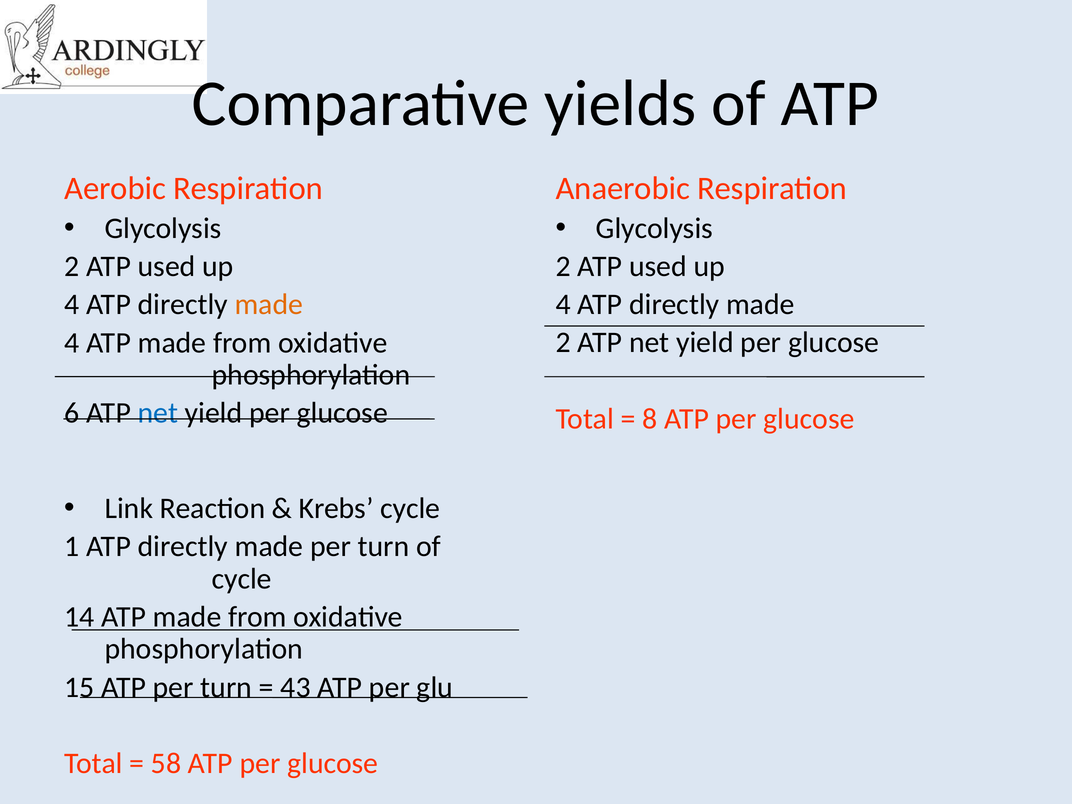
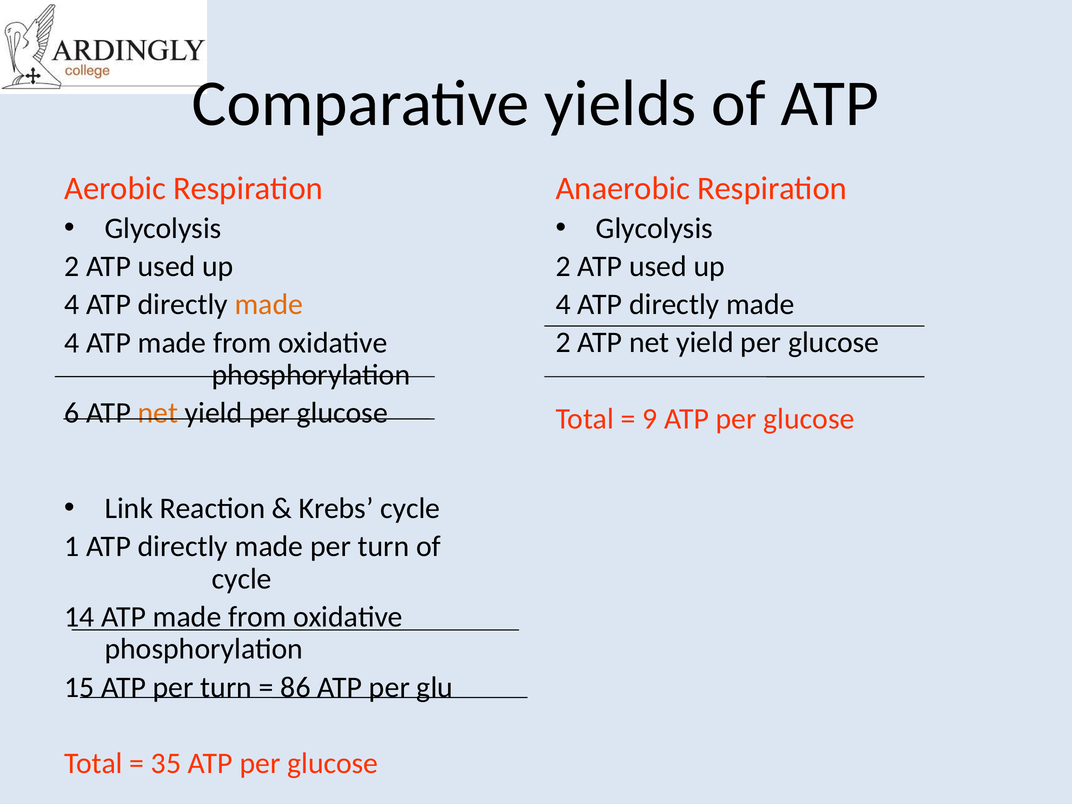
net at (158, 413) colour: blue -> orange
8: 8 -> 9
43: 43 -> 86
58: 58 -> 35
